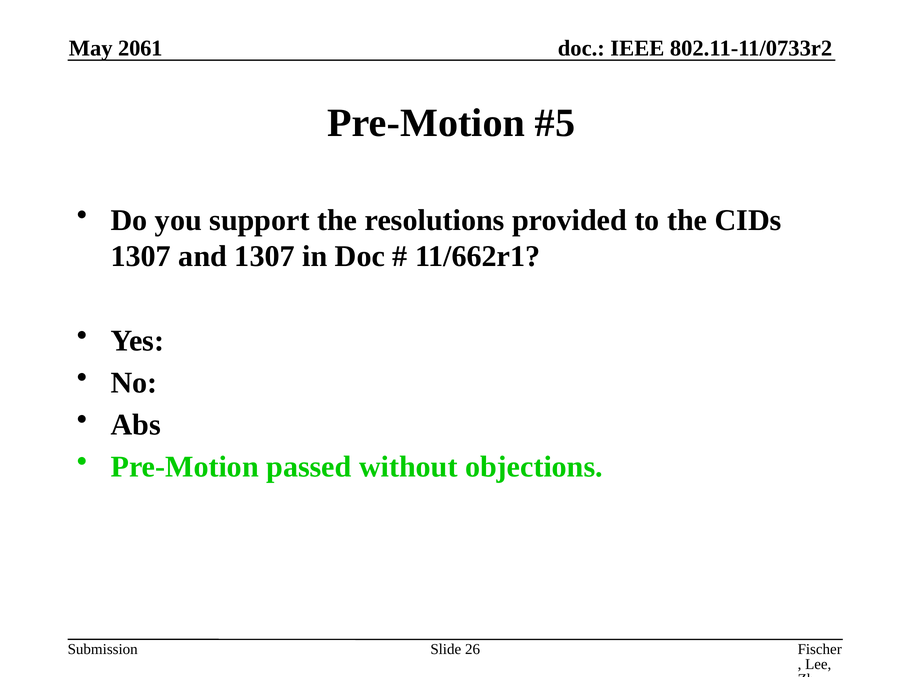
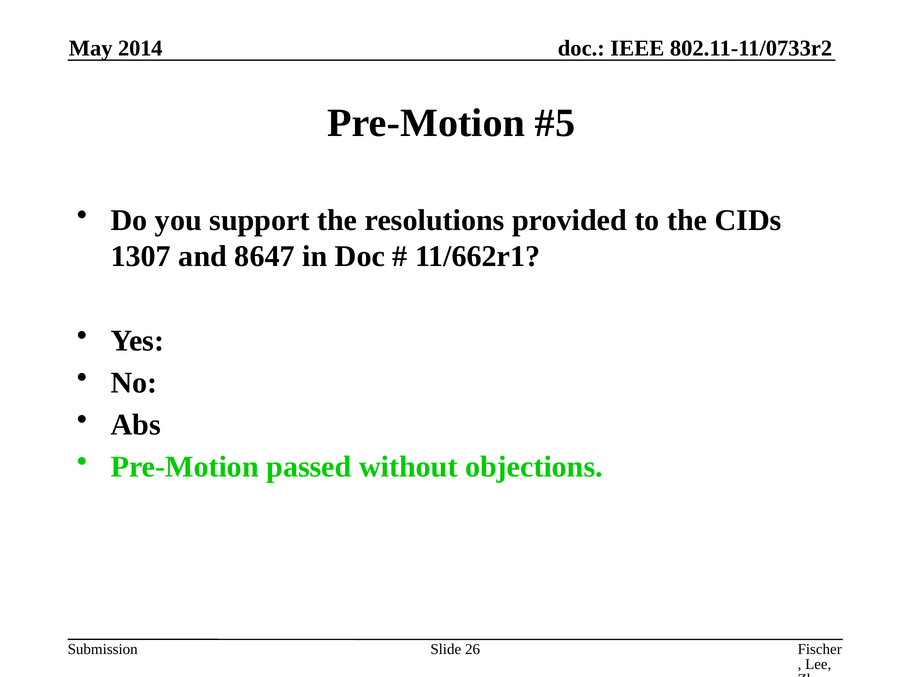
2061: 2061 -> 2014
and 1307: 1307 -> 8647
